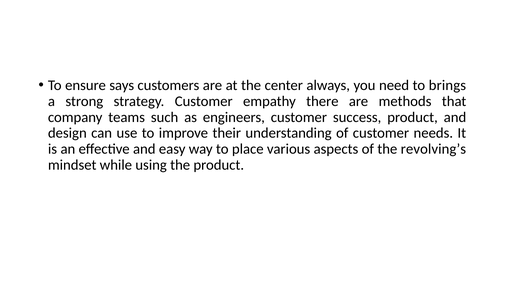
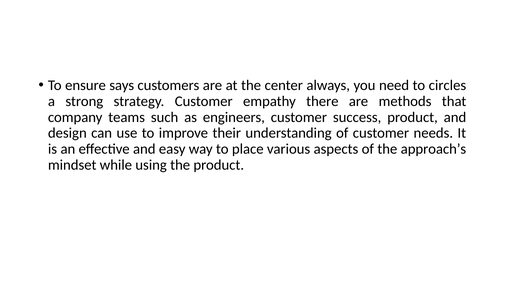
brings: brings -> circles
revolving’s: revolving’s -> approach’s
